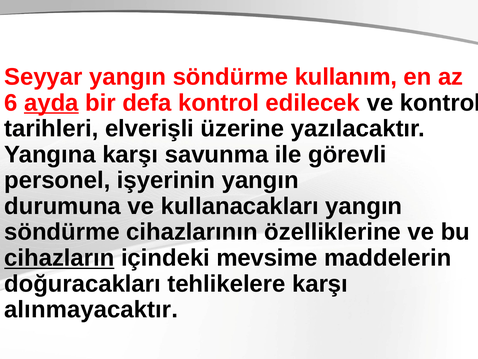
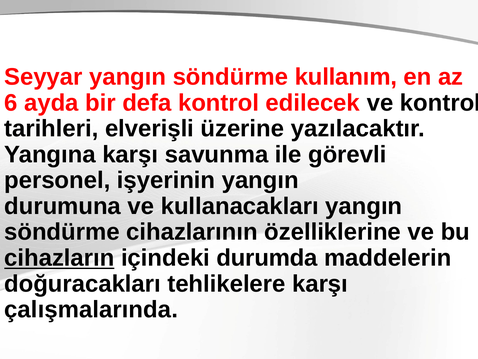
ayda underline: present -> none
mevsime: mevsime -> durumda
alınmayacaktır: alınmayacaktır -> çalışmalarında
